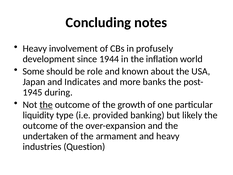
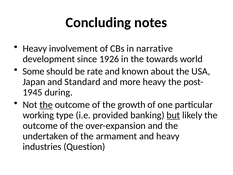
profusely: profusely -> narrative
1944: 1944 -> 1926
inflation: inflation -> towards
role: role -> rate
Indicates: Indicates -> Standard
more banks: banks -> heavy
liquidity: liquidity -> working
but underline: none -> present
